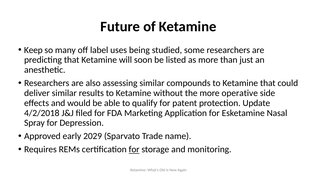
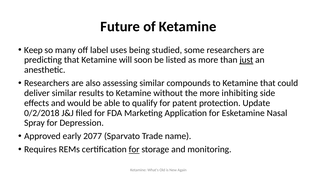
just underline: none -> present
operative: operative -> inhibiting
4/2/2018: 4/2/2018 -> 0/2/2018
2029: 2029 -> 2077
